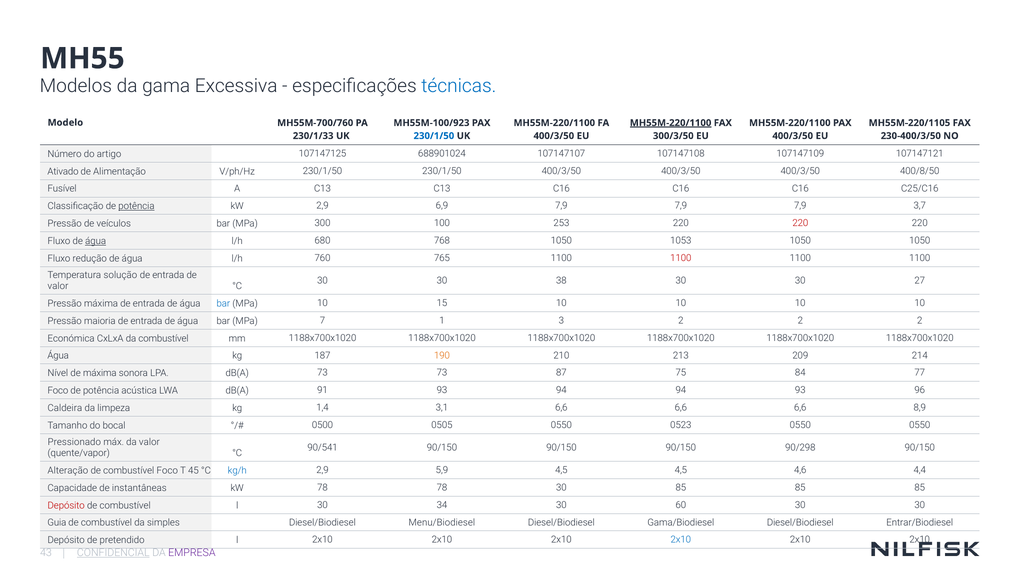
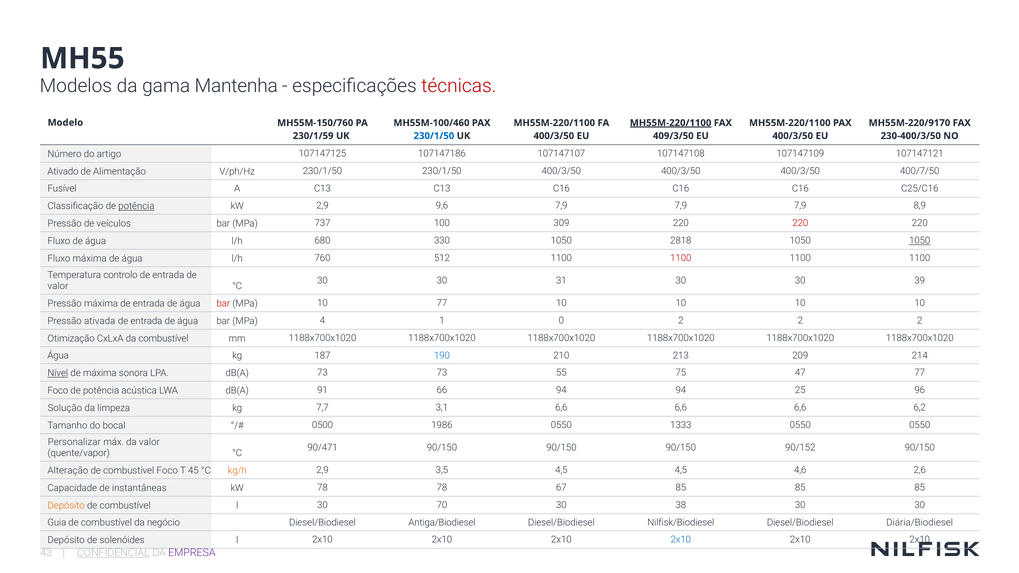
Excessiva: Excessiva -> Mantenha
técnicas colour: blue -> red
MH55M-700/760: MH55M-700/760 -> MH55M-150/760
MH55M-100/923: MH55M-100/923 -> MH55M-100/460
MH55M-220/1105: MH55M-220/1105 -> MH55M-220/9170
230/1/33: 230/1/33 -> 230/1/59
300/3/50: 300/3/50 -> 409/3/50
688901024: 688901024 -> 107147186
400/8/50: 400/8/50 -> 400/7/50
6,9: 6,9 -> 9,6
3,7: 3,7 -> 8,9
300: 300 -> 737
253: 253 -> 309
água at (96, 241) underline: present -> none
768: 768 -> 330
1053: 1053 -> 2818
1050 at (920, 241) underline: none -> present
Fluxo redução: redução -> máxima
765: 765 -> 512
solução: solução -> controlo
38: 38 -> 31
27: 27 -> 39
bar at (223, 304) colour: blue -> red
10 15: 15 -> 77
maioria: maioria -> ativada
7: 7 -> 4
3: 3 -> 0
Económica: Económica -> Otimização
190 colour: orange -> blue
Nível underline: none -> present
87: 87 -> 55
84: 84 -> 47
91 93: 93 -> 66
94 93: 93 -> 25
Caldeira: Caldeira -> Solução
1,4: 1,4 -> 7,7
8,9: 8,9 -> 6,2
0505: 0505 -> 1986
0523: 0523 -> 1333
Pressionado: Pressionado -> Personalizar
90/541: 90/541 -> 90/471
90/298: 90/298 -> 90/152
kg/h colour: blue -> orange
5,9: 5,9 -> 3,5
4,4: 4,4 -> 2,6
78 30: 30 -> 67
Depósito at (66, 506) colour: red -> orange
34: 34 -> 70
60: 60 -> 38
simples: simples -> negócio
Menu/Biodiesel: Menu/Biodiesel -> Antiga/Biodiesel
Gama/Biodiesel: Gama/Biodiesel -> Nilfisk/Biodiesel
Entrar/Biodiesel: Entrar/Biodiesel -> Diária/Biodiesel
pretendido: pretendido -> solenóides
